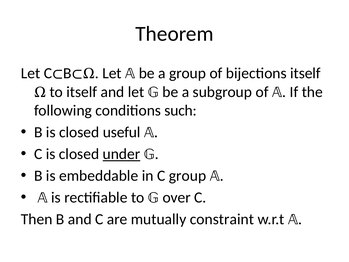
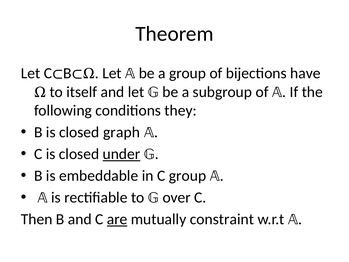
bijections itself: itself -> have
such: such -> they
useful: useful -> graph
are underline: none -> present
